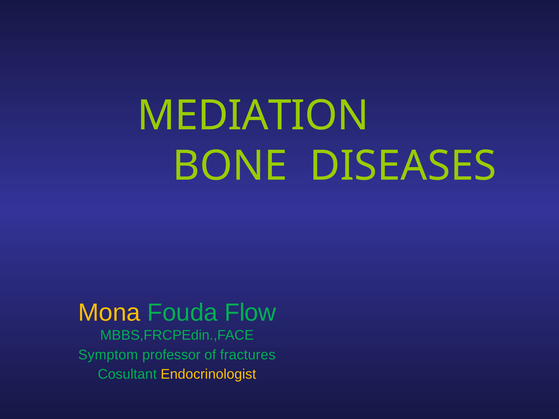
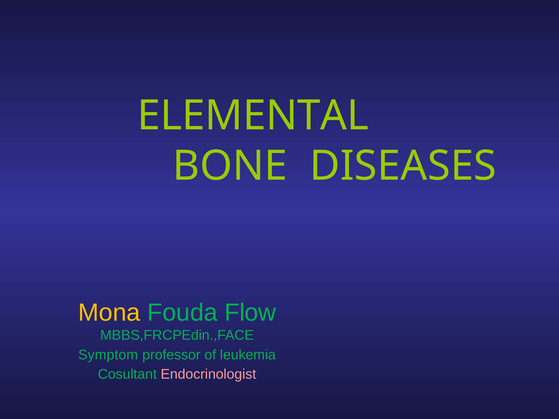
MEDIATION: MEDIATION -> ELEMENTAL
fractures: fractures -> leukemia
Endocrinologist colour: yellow -> pink
